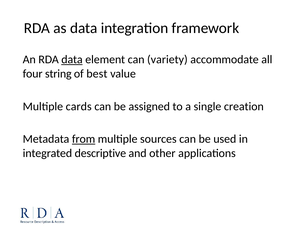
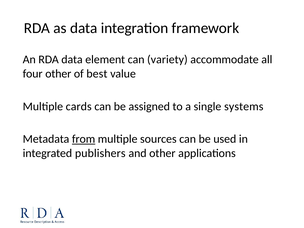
data at (72, 59) underline: present -> none
four string: string -> other
creation: creation -> systems
descriptive: descriptive -> publishers
